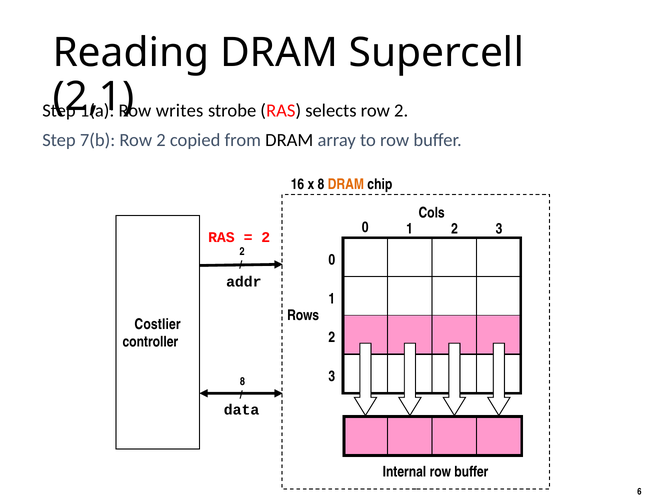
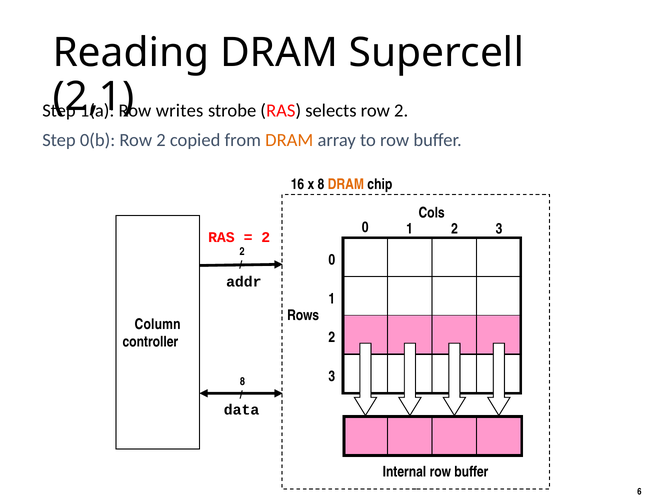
7(b: 7(b -> 0(b
DRAM at (289, 140) colour: black -> orange
Costlier: Costlier -> Column
